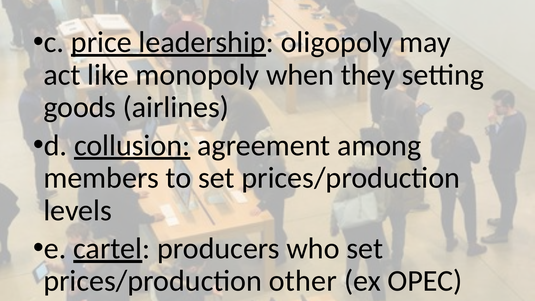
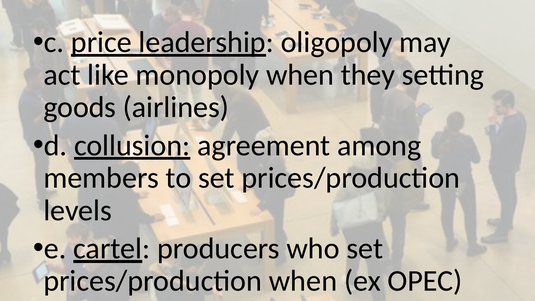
prices/production other: other -> when
